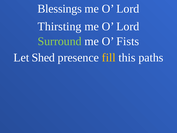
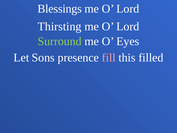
Fists: Fists -> Eyes
Shed: Shed -> Sons
fill colour: yellow -> pink
paths: paths -> filled
